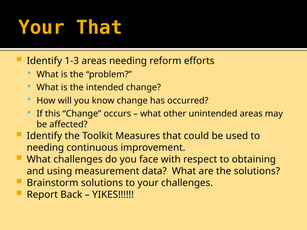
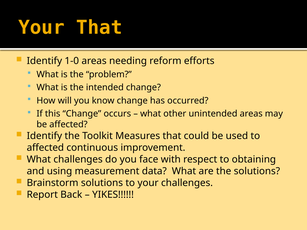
1-3: 1-3 -> 1-0
needing at (45, 148): needing -> affected
